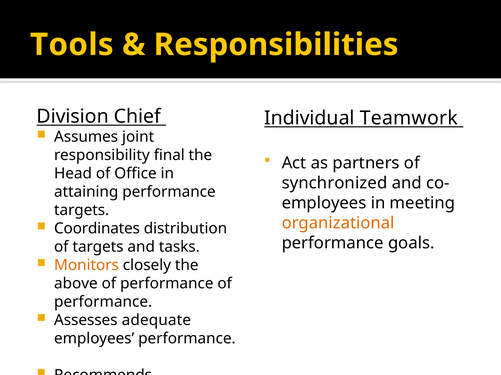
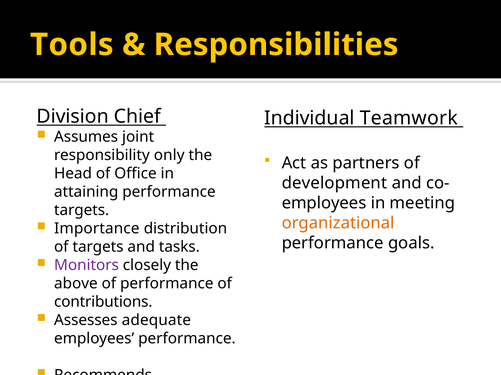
final: final -> only
synchronized: synchronized -> development
Coordinates: Coordinates -> Importance
Monitors colour: orange -> purple
performance at (103, 302): performance -> contributions
